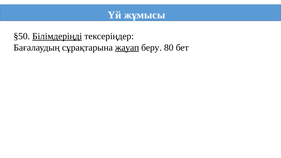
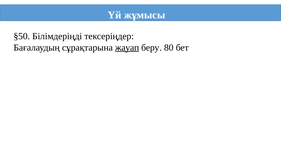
Білімдеріңді underline: present -> none
